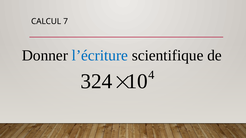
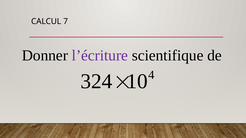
l’écriture colour: blue -> purple
